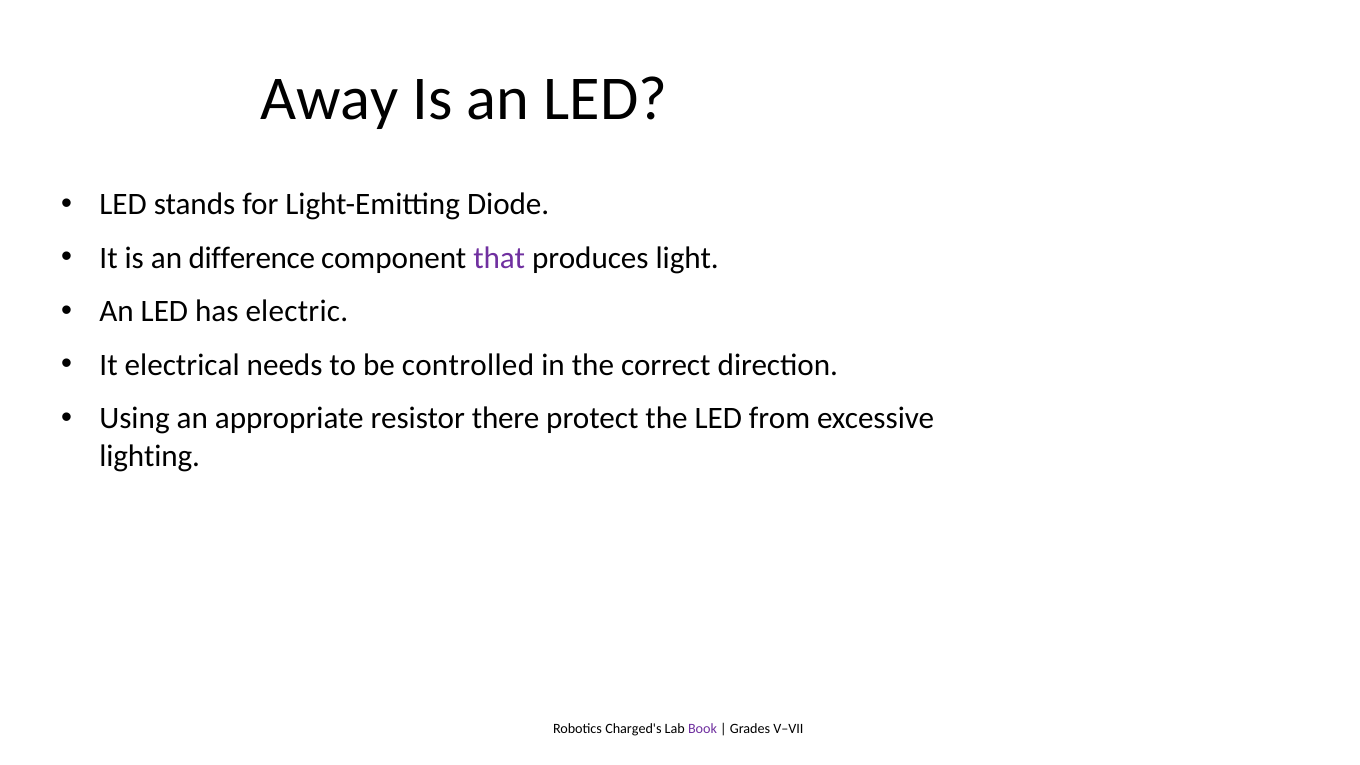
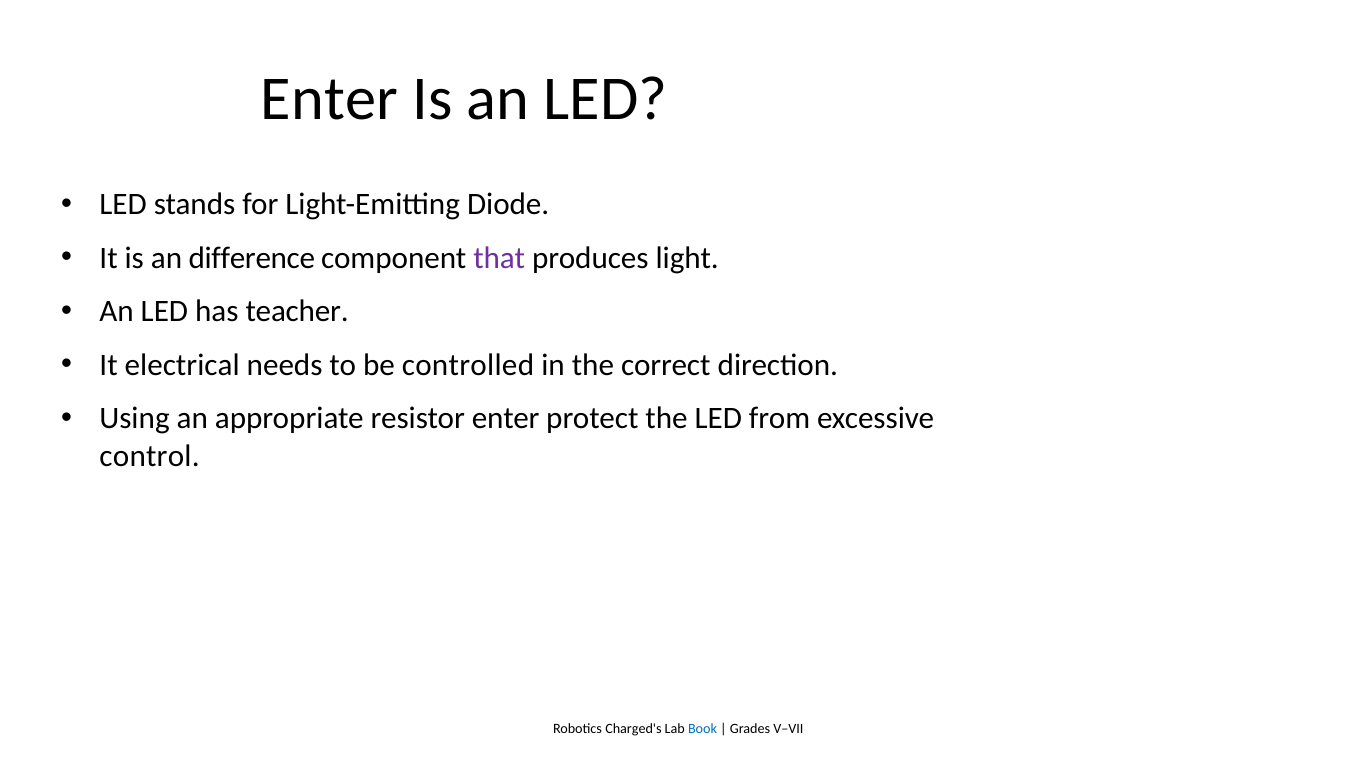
Away at (329, 99): Away -> Enter
electric: electric -> teacher
resistor there: there -> enter
lighting: lighting -> control
Book colour: purple -> blue
